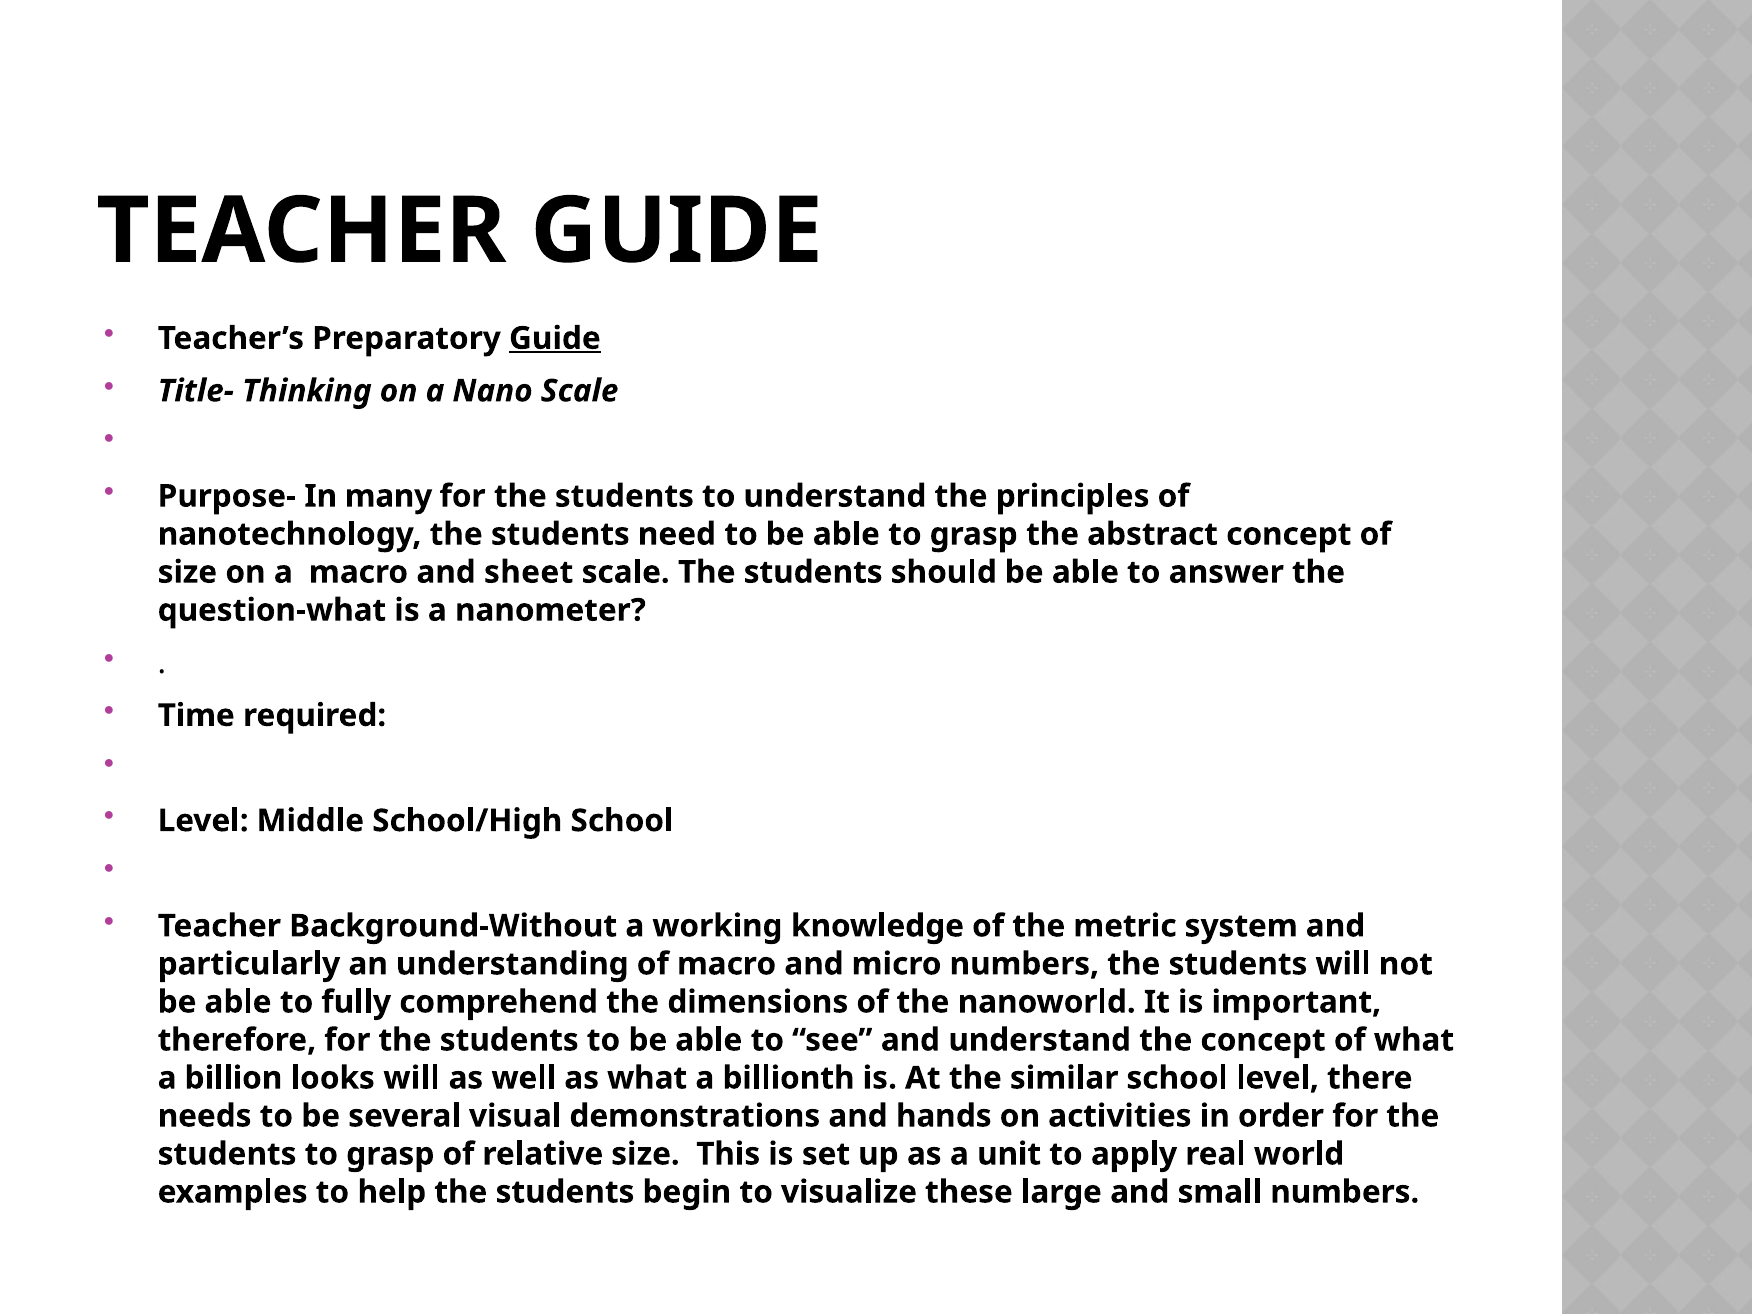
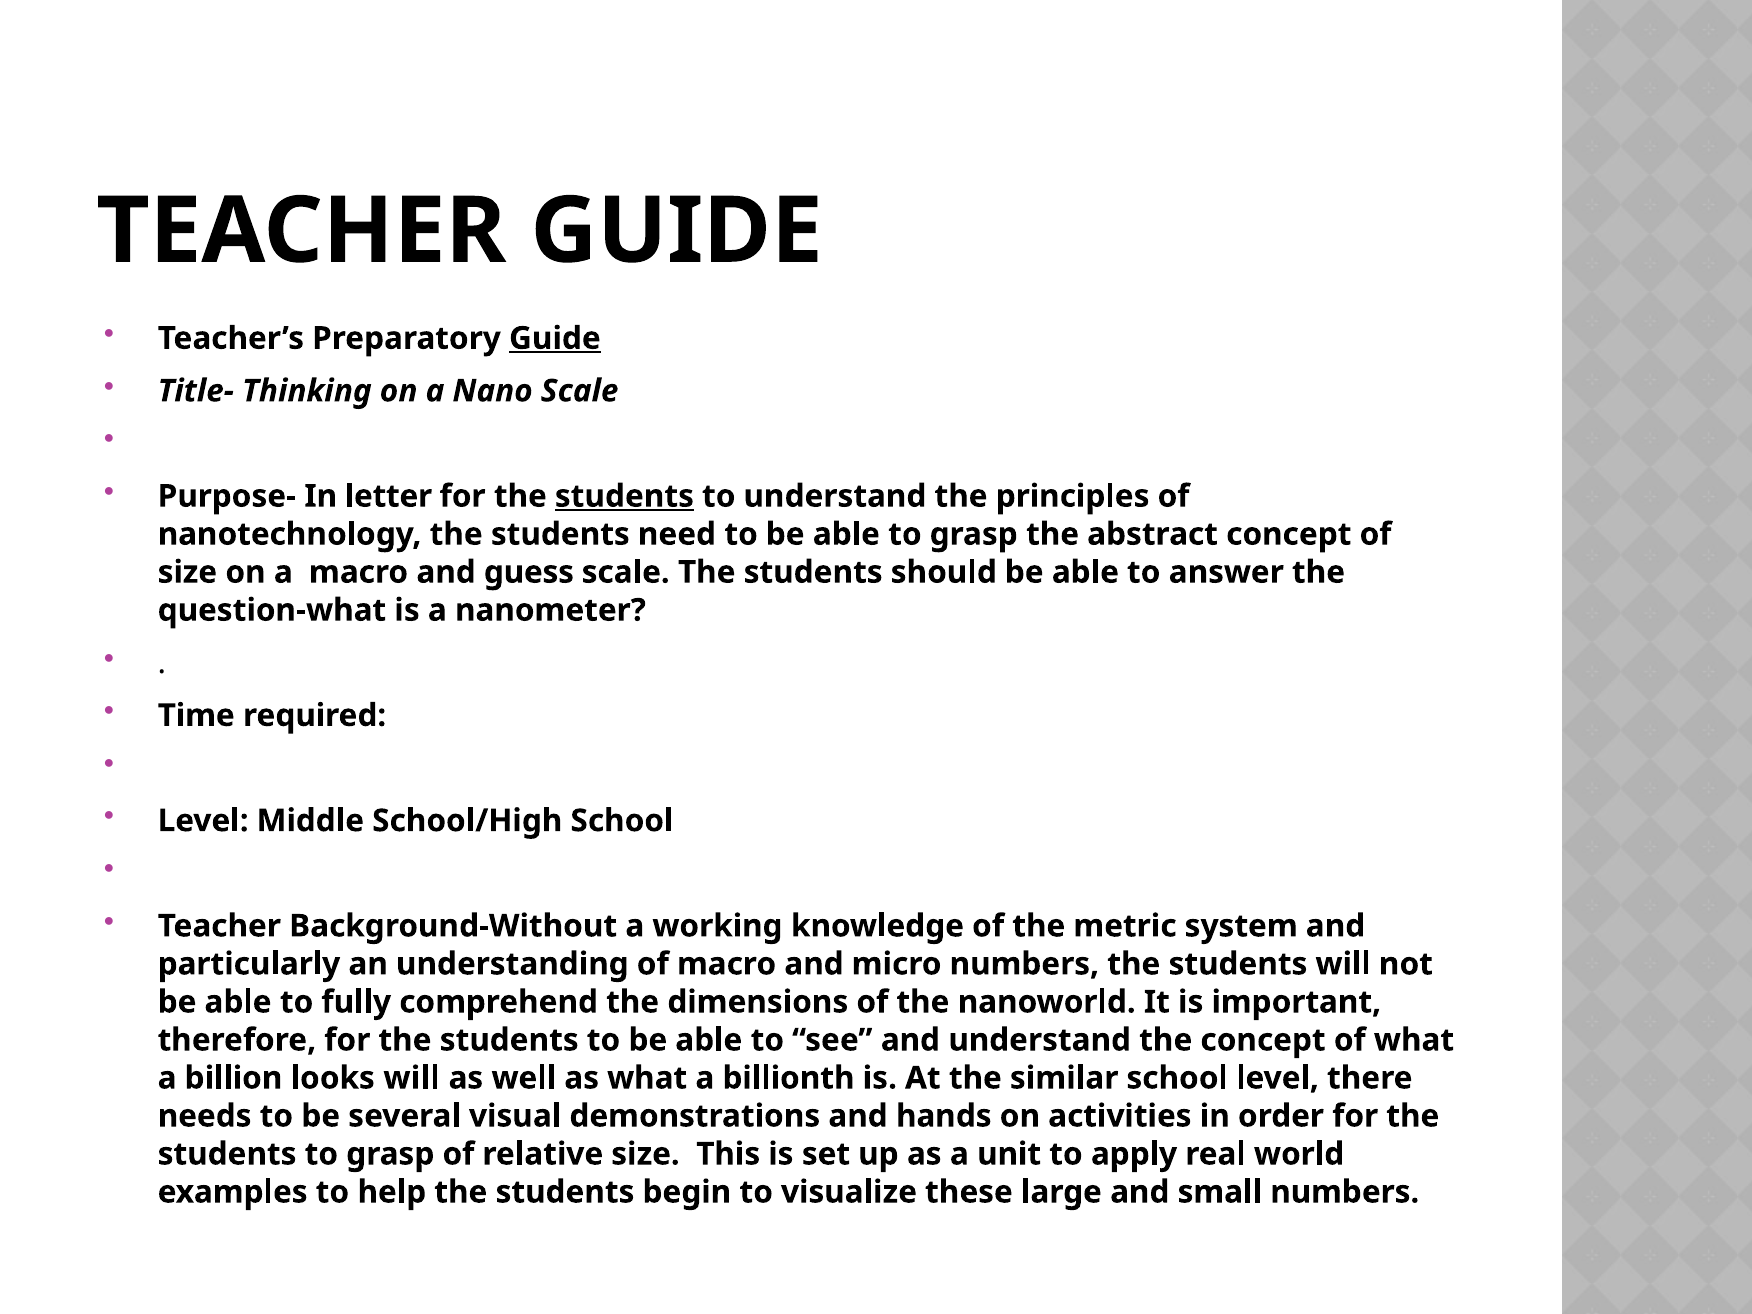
many: many -> letter
students at (624, 496) underline: none -> present
sheet: sheet -> guess
